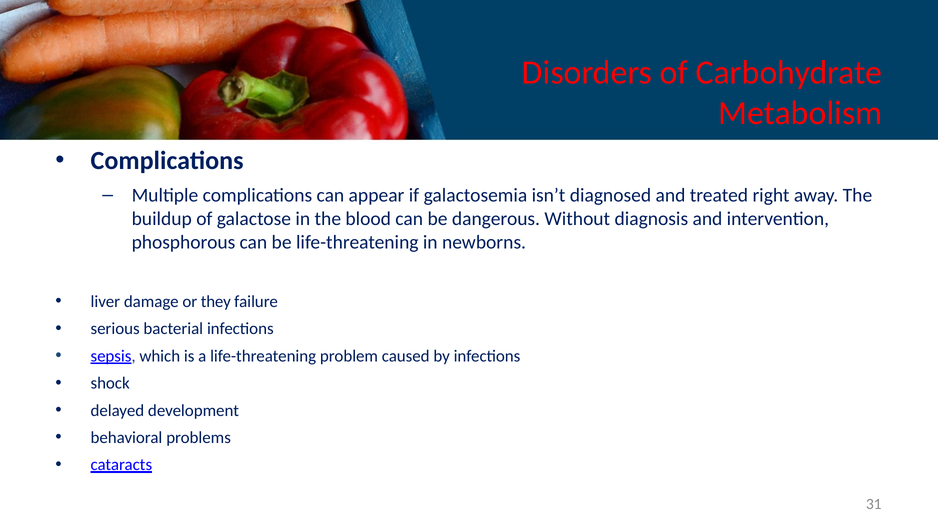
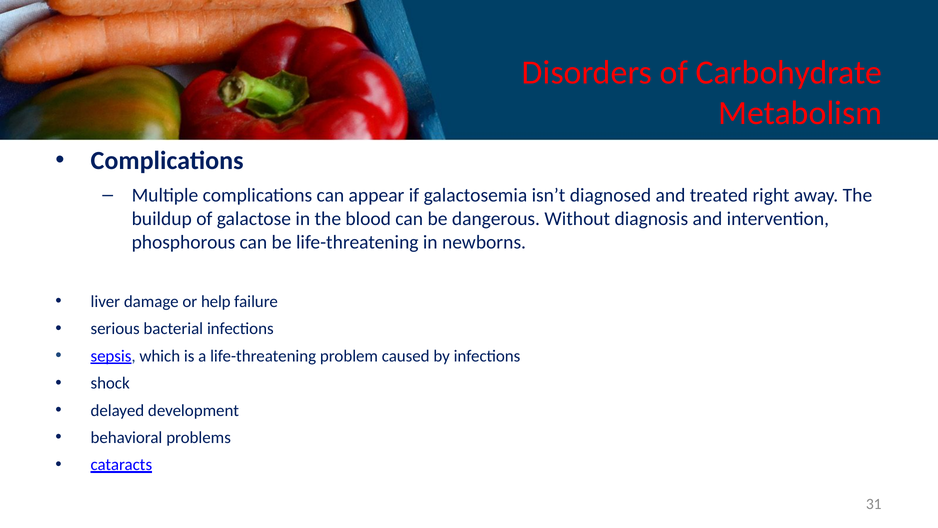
they: they -> help
